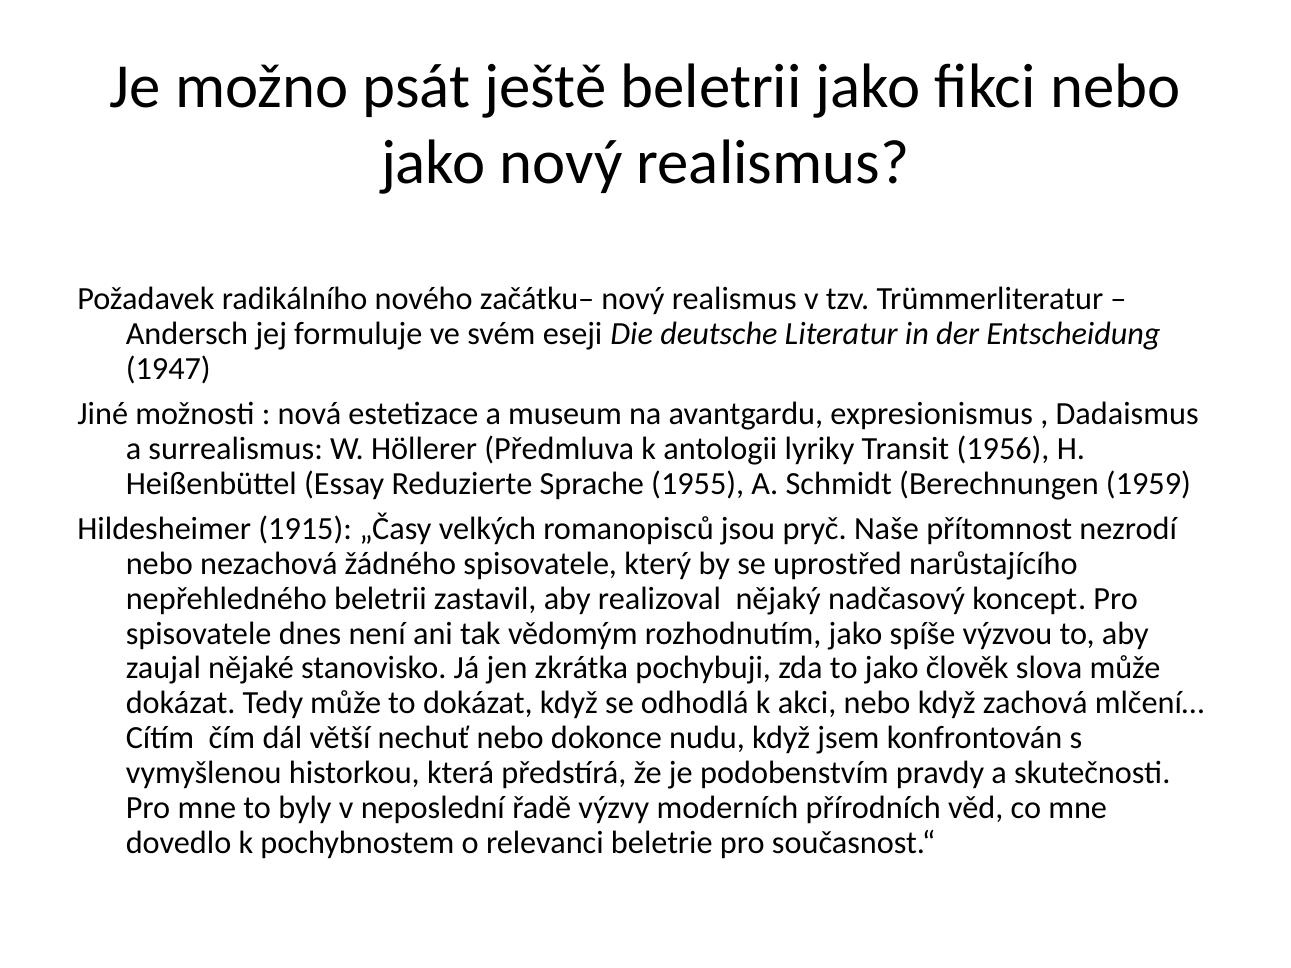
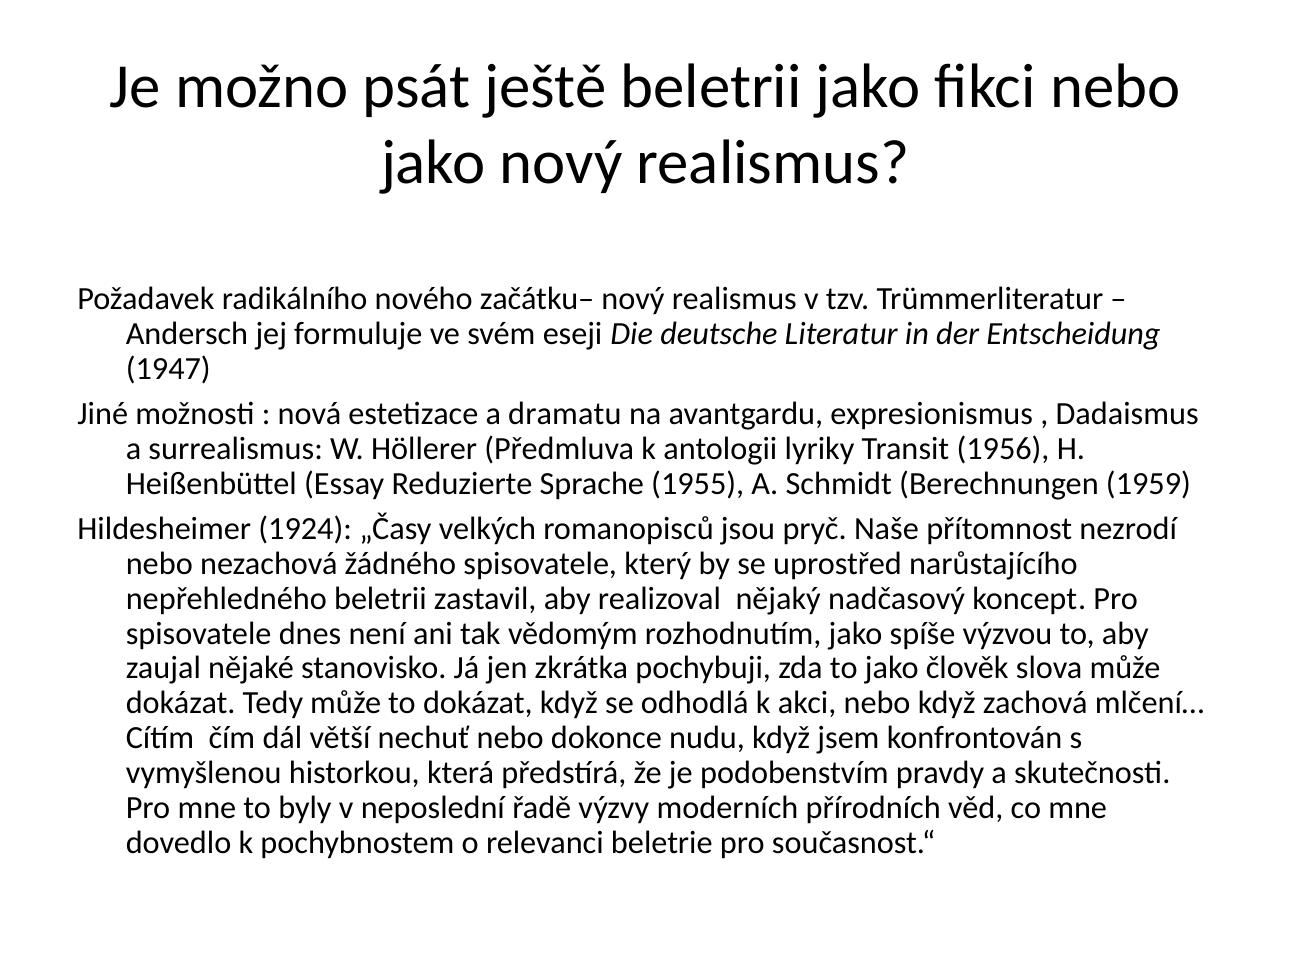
museum: museum -> dramatu
1915: 1915 -> 1924
